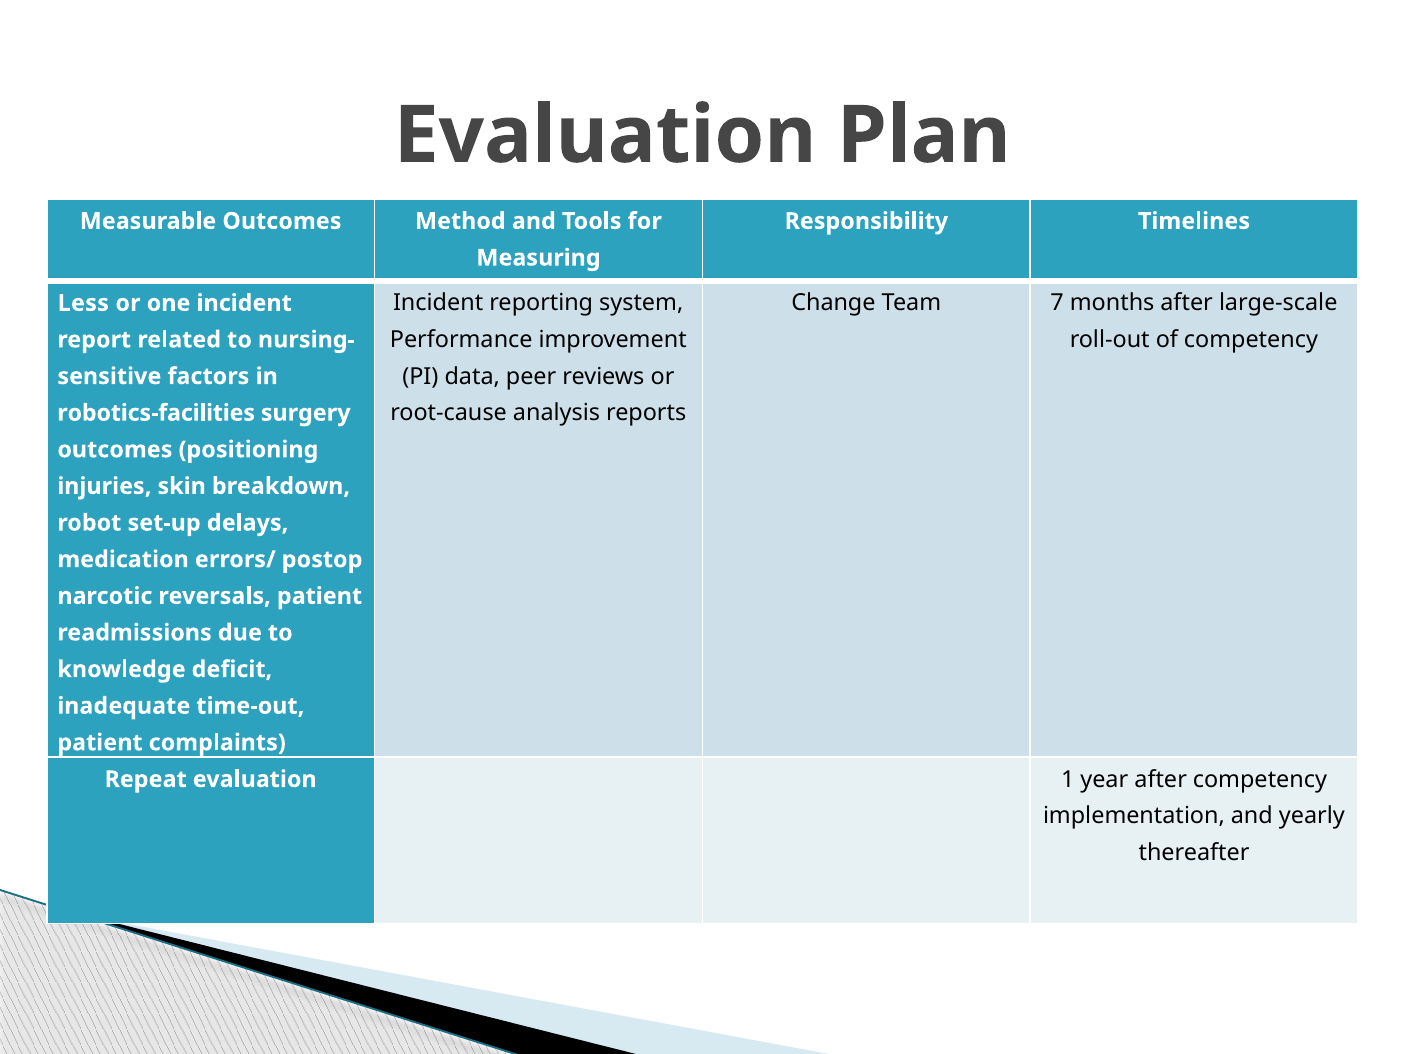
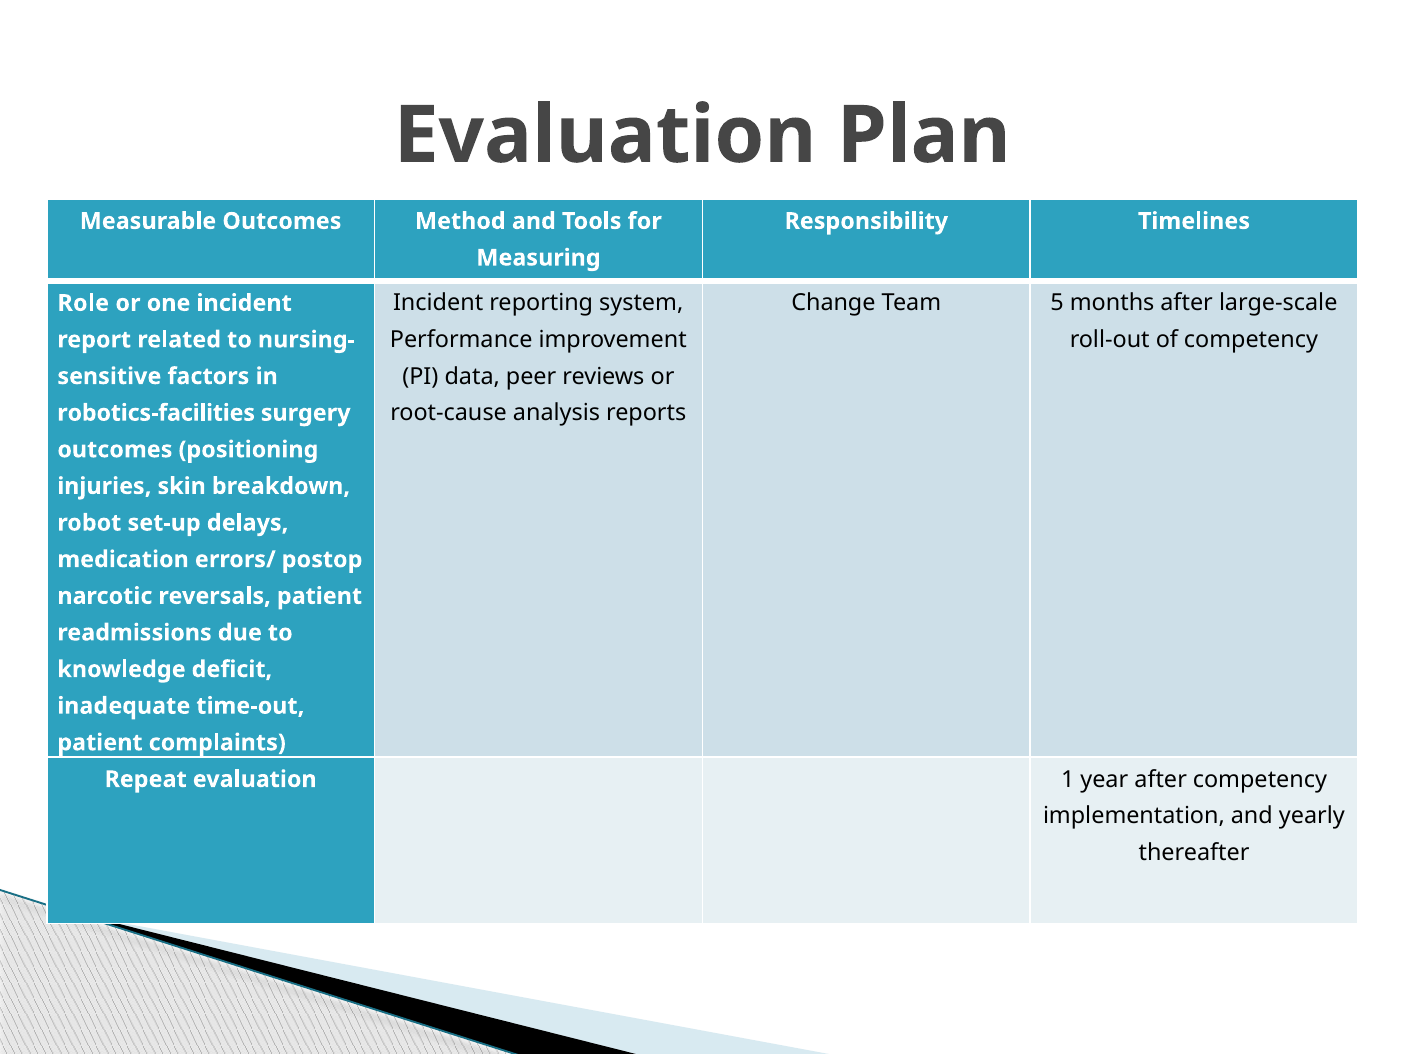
7: 7 -> 5
Less: Less -> Role
